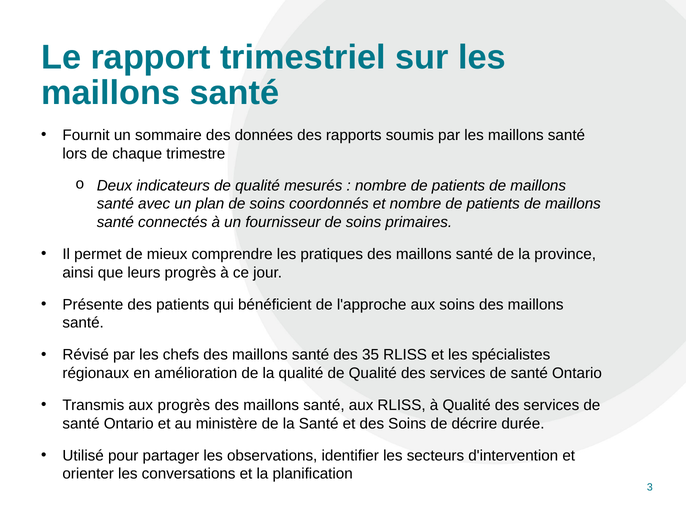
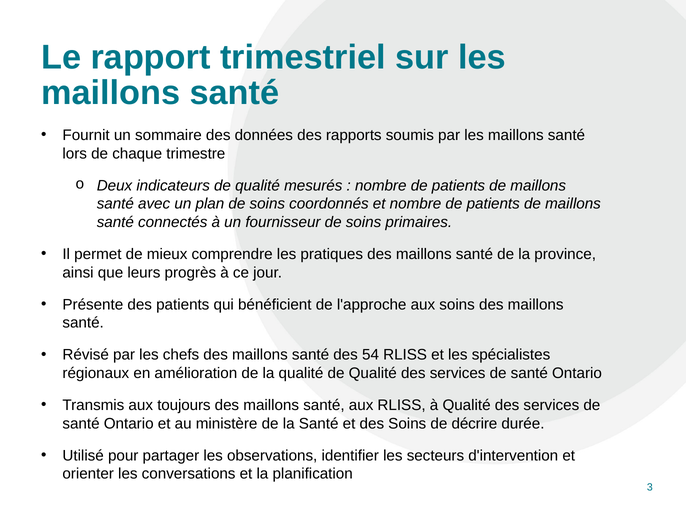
35: 35 -> 54
aux progrès: progrès -> toujours
